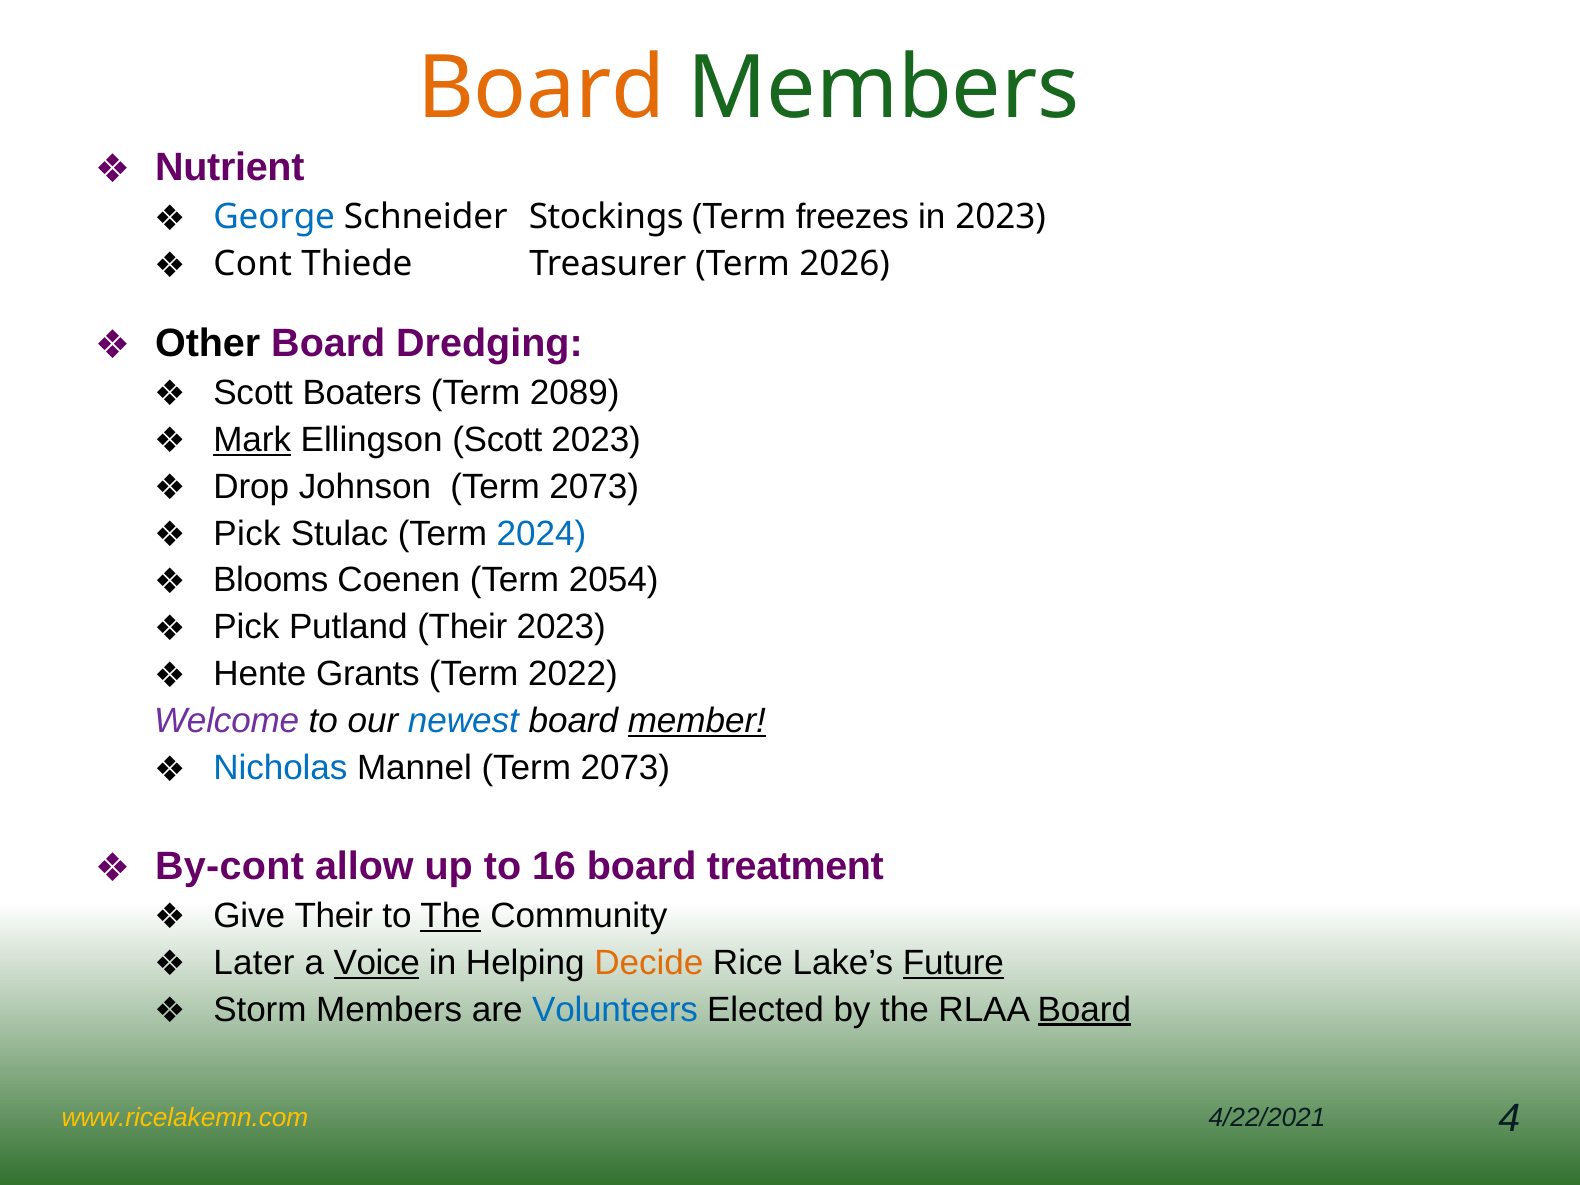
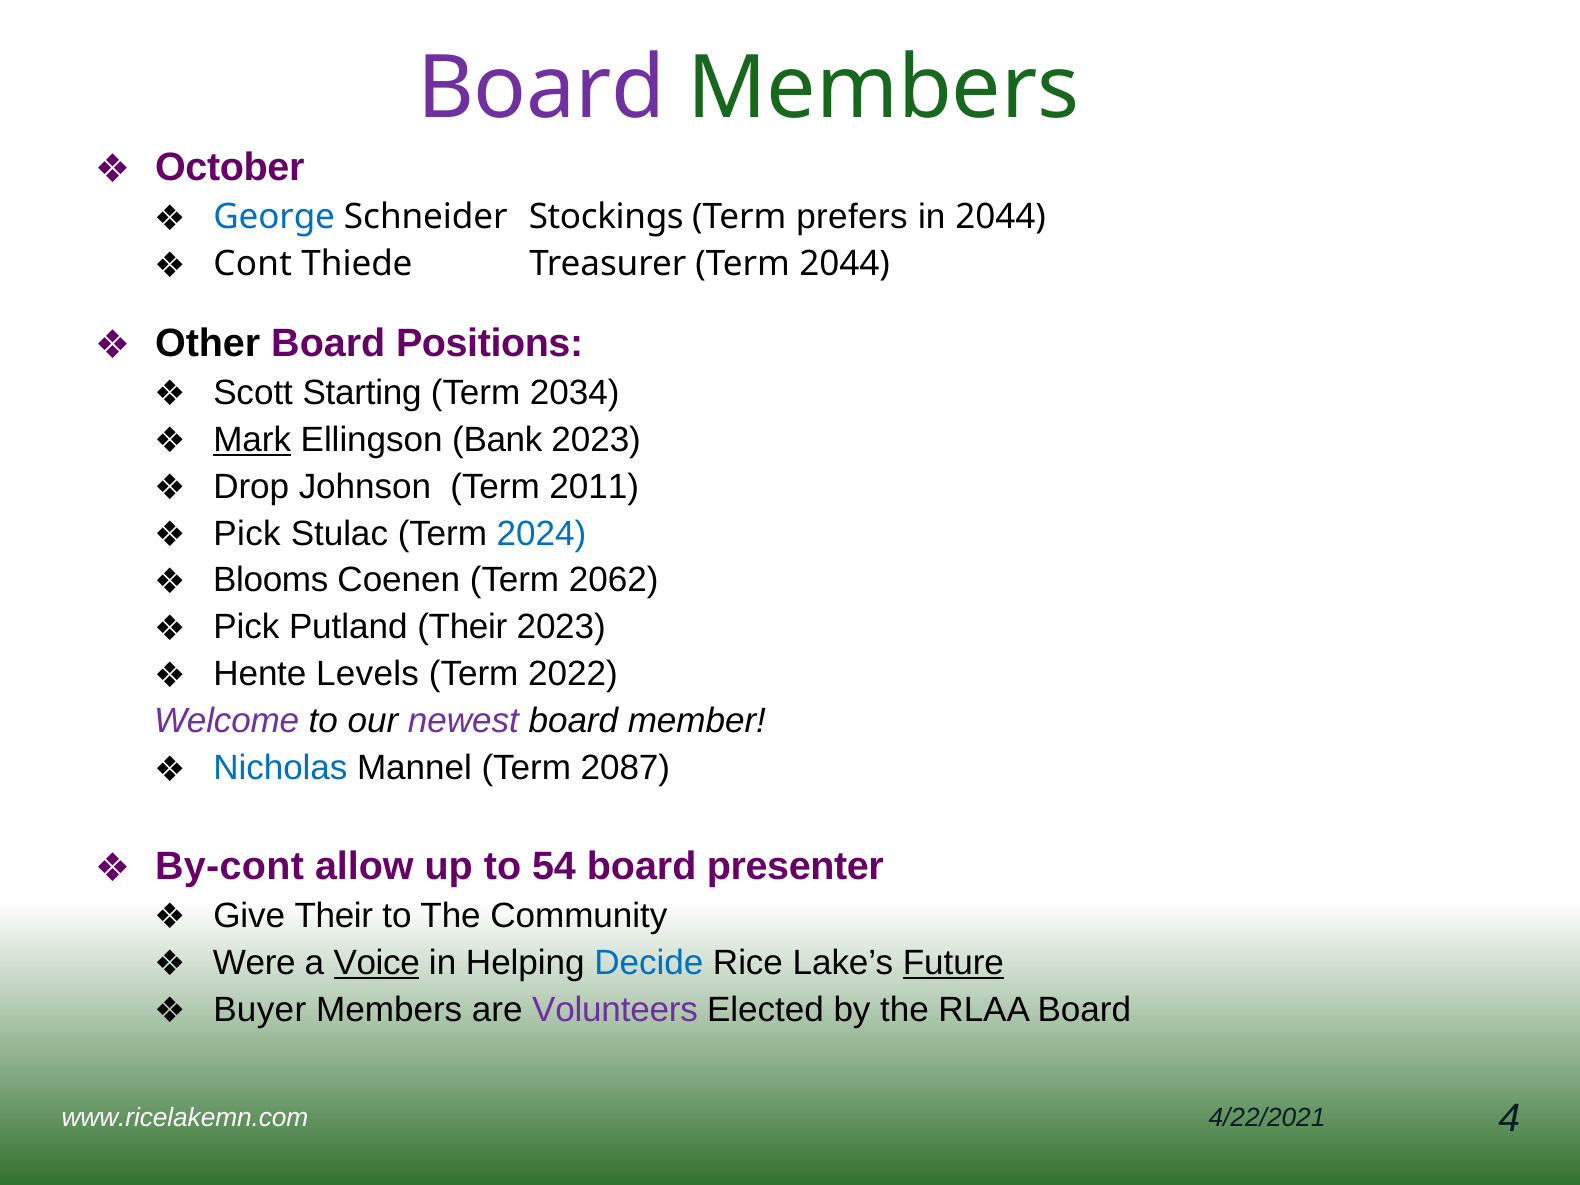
Board at (541, 88) colour: orange -> purple
Nutrient: Nutrient -> October
freezes: freezes -> prefers
in 2023: 2023 -> 2044
Term 2026: 2026 -> 2044
Dredging: Dredging -> Positions
Boaters: Boaters -> Starting
2089: 2089 -> 2034
Ellingson Scott: Scott -> Bank
Johnson Term 2073: 2073 -> 2011
2054: 2054 -> 2062
Grants: Grants -> Levels
newest colour: blue -> purple
member underline: present -> none
Mannel Term 2073: 2073 -> 2087
16: 16 -> 54
treatment: treatment -> presenter
The at (451, 916) underline: present -> none
Later: Later -> Were
Decide colour: orange -> blue
Storm: Storm -> Buyer
Volunteers colour: blue -> purple
Board at (1084, 1009) underline: present -> none
www.ricelakemn.com colour: yellow -> white
